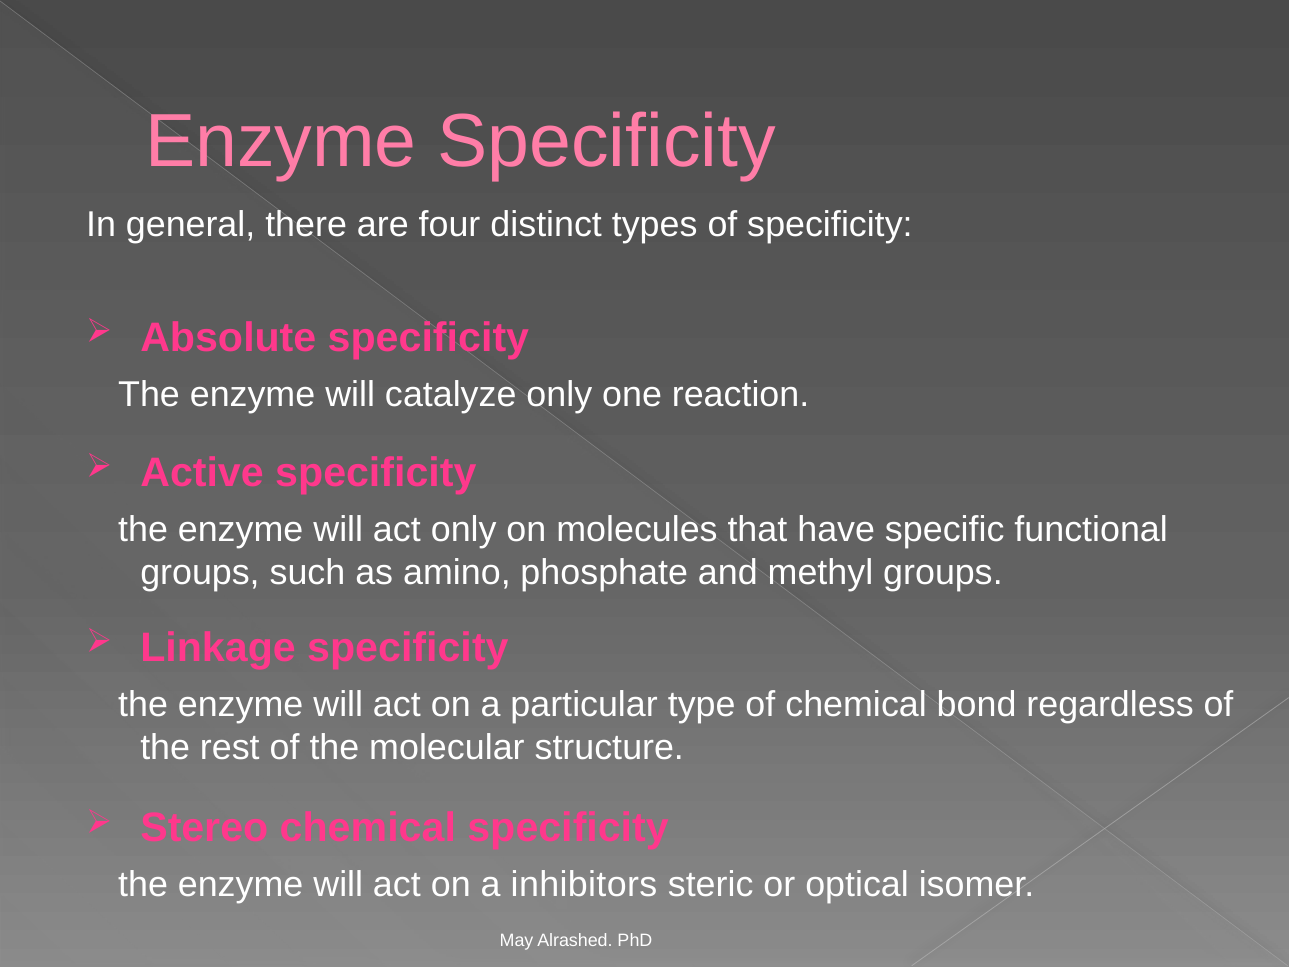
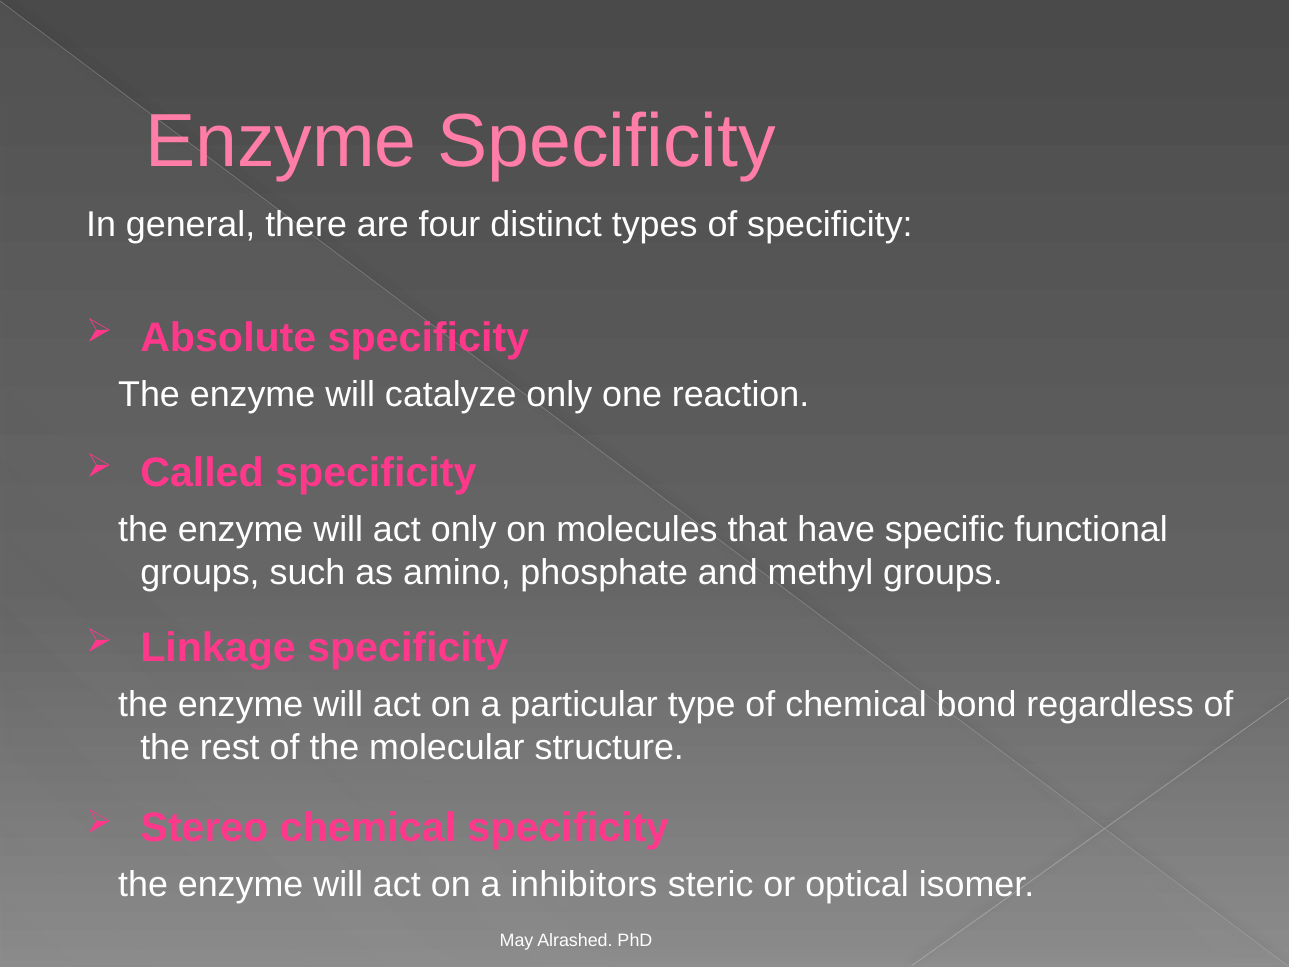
Active: Active -> Called
